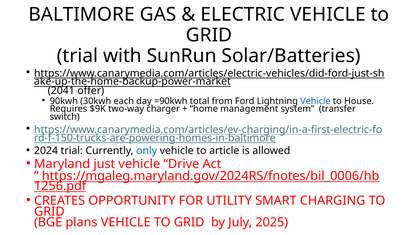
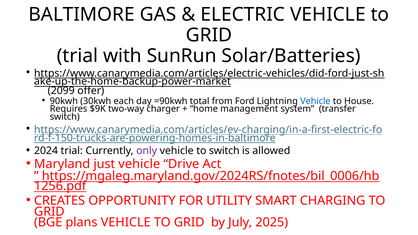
2041: 2041 -> 2099
only colour: blue -> purple
to article: article -> switch
